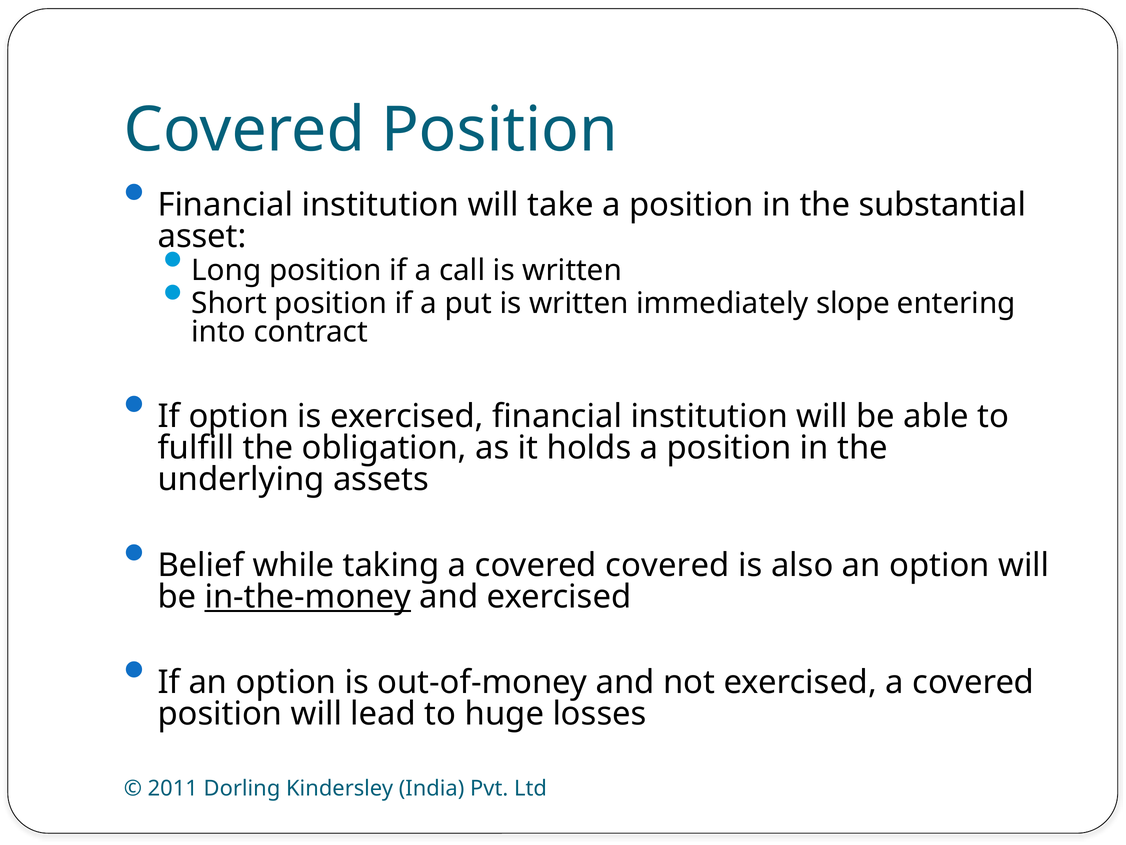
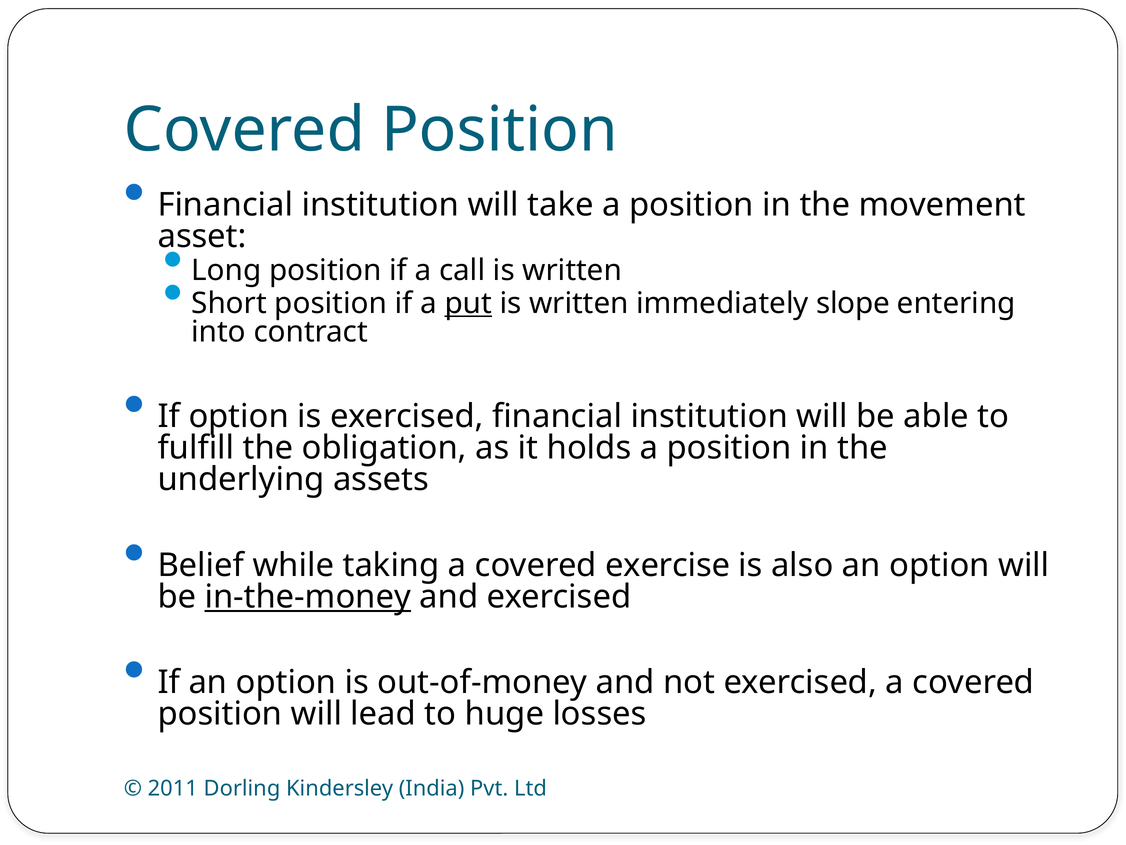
substantial: substantial -> movement
put underline: none -> present
covered covered: covered -> exercise
